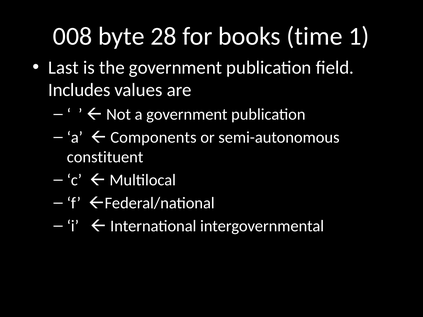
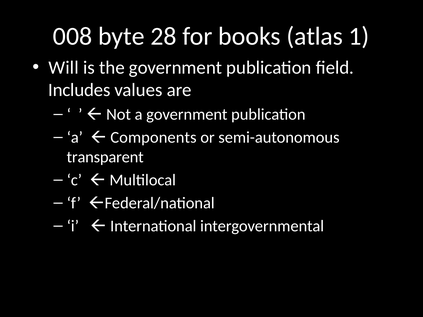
time: time -> atlas
Last: Last -> Will
constituent: constituent -> transparent
